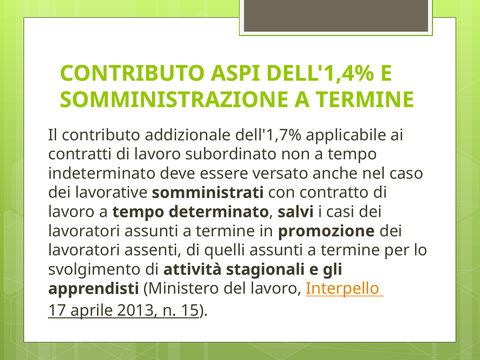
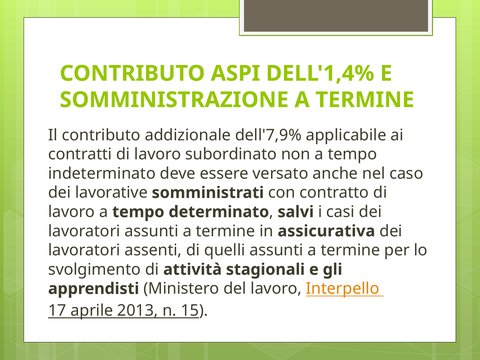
dell'1,7%: dell'1,7% -> dell'7,9%
promozione: promozione -> assicurativa
